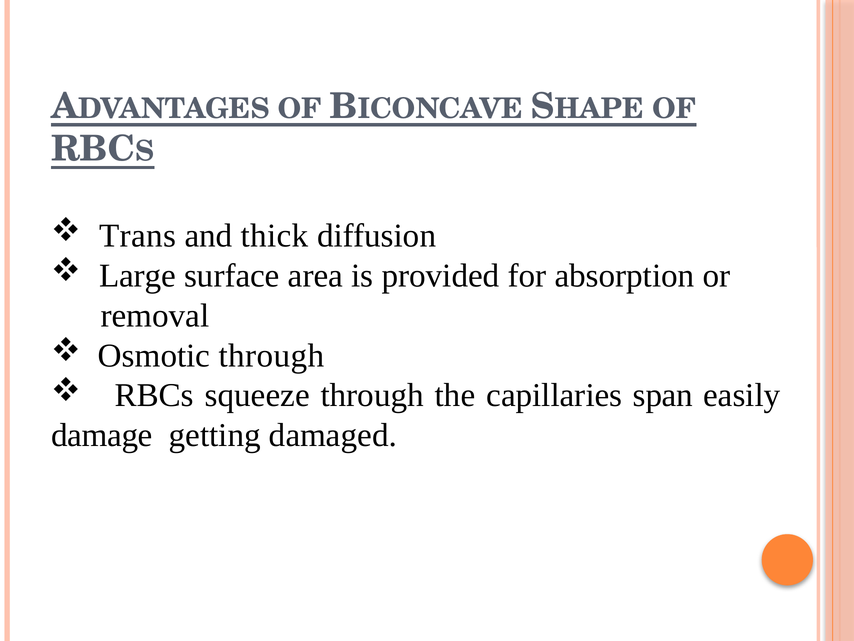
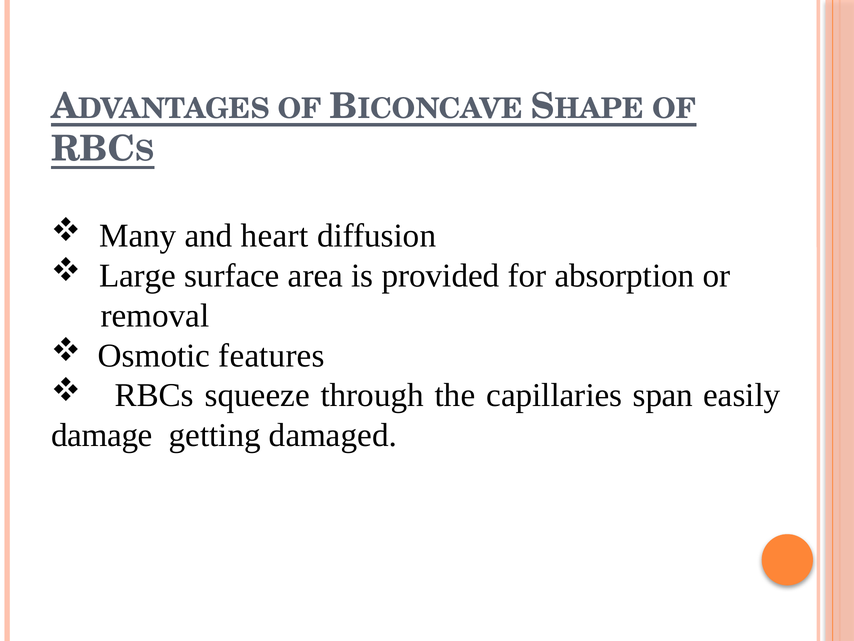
Trans: Trans -> Many
thick: thick -> heart
Osmotic through: through -> features
